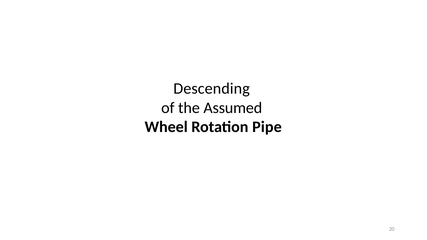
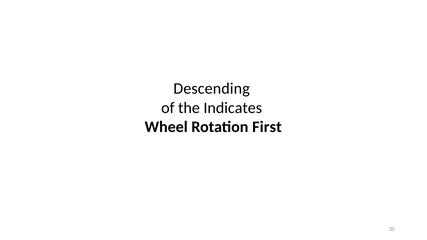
Assumed: Assumed -> Indicates
Pipe: Pipe -> First
